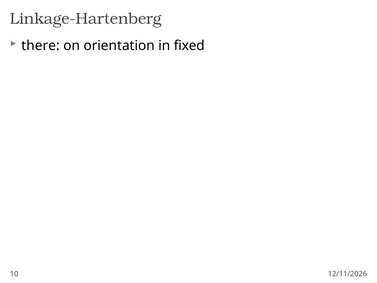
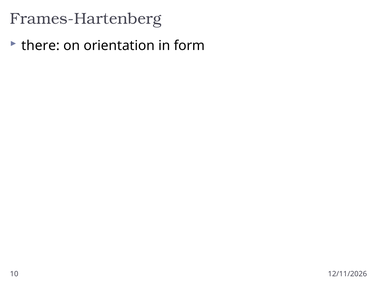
Linkage-Hartenberg: Linkage-Hartenberg -> Frames-Hartenberg
fixed: fixed -> form
